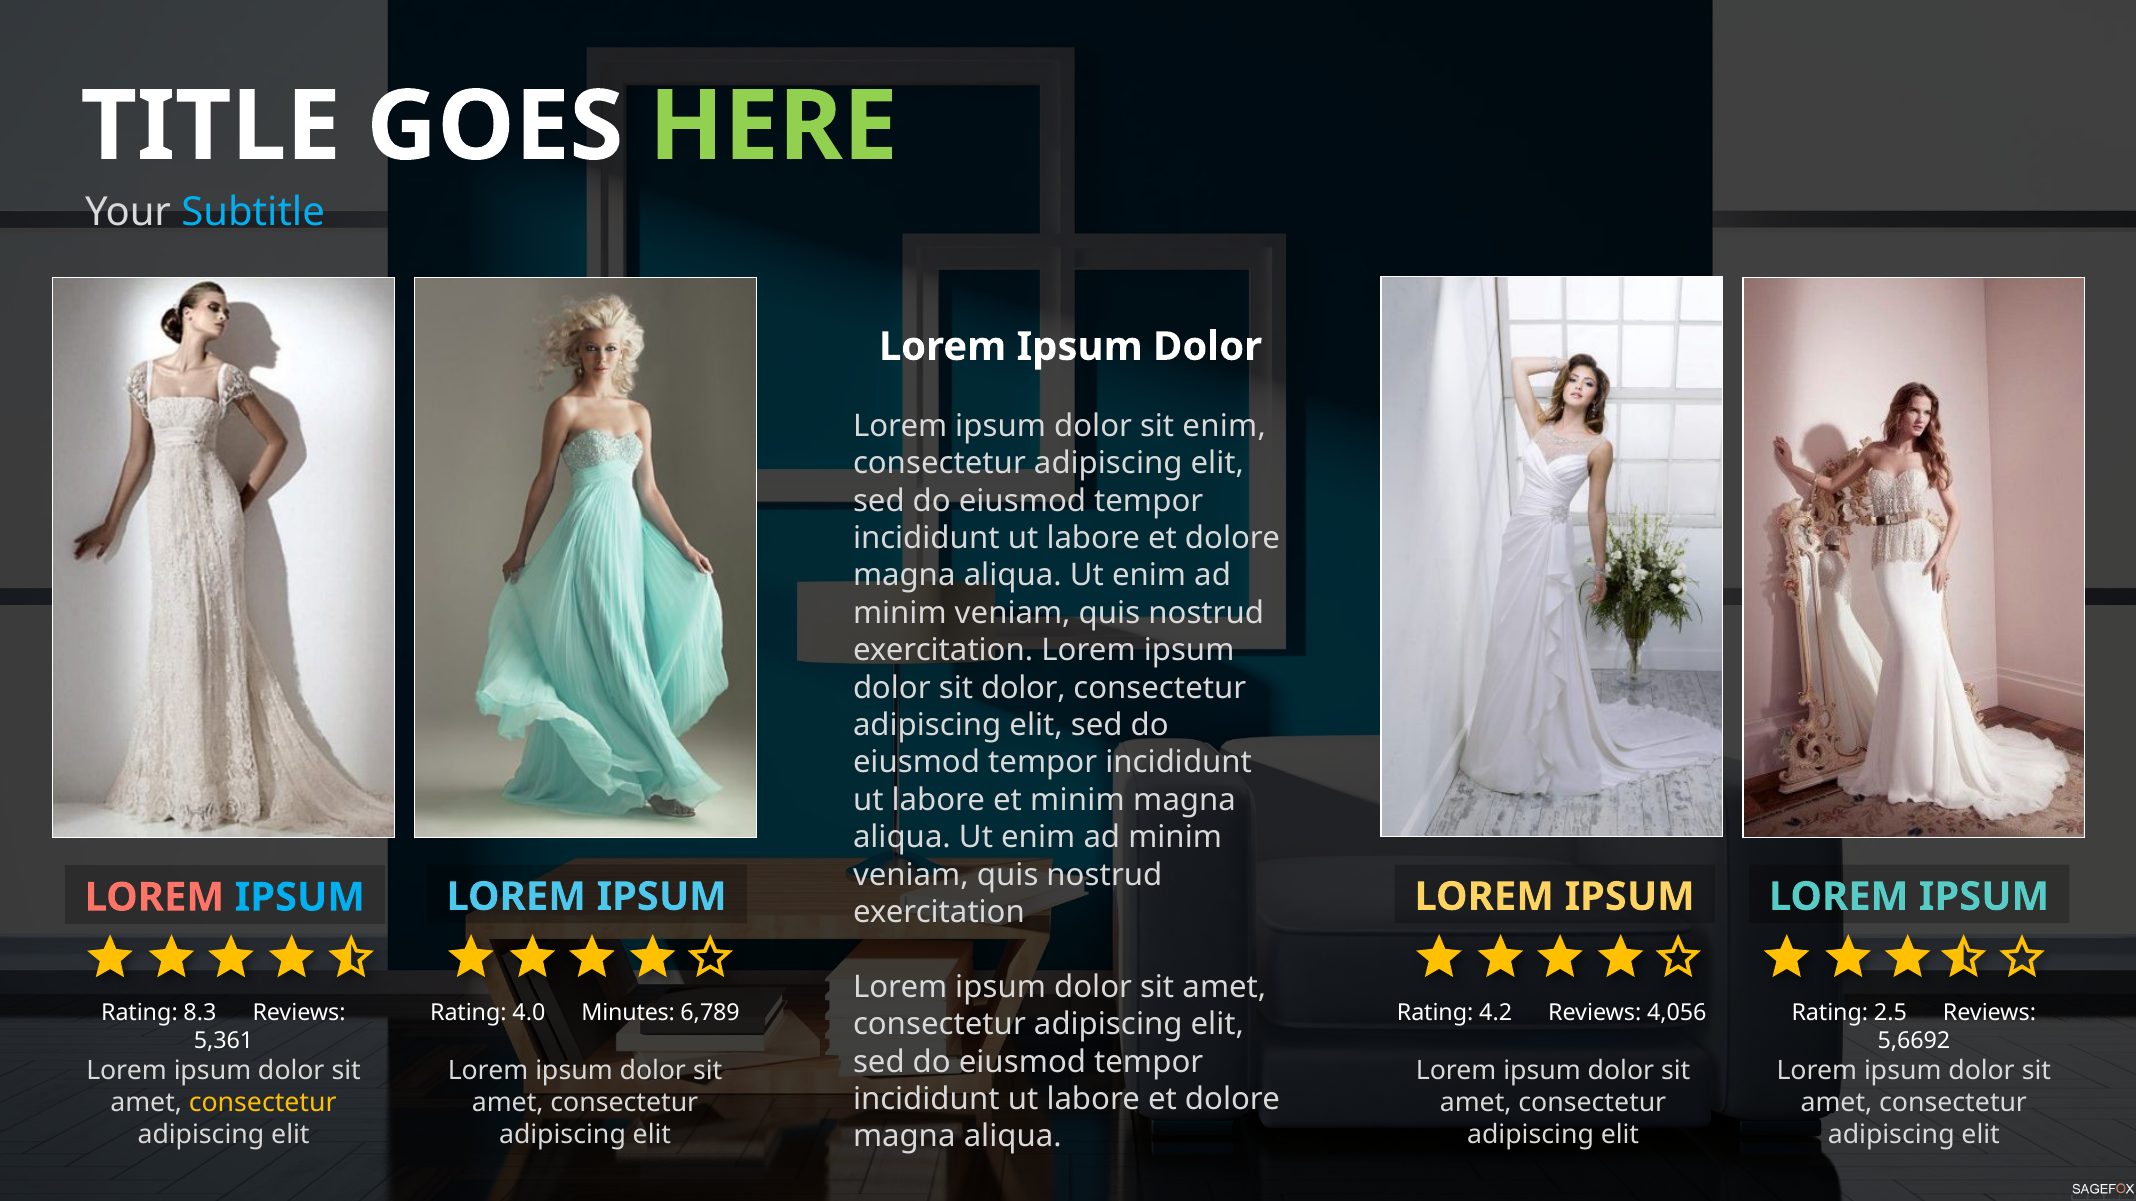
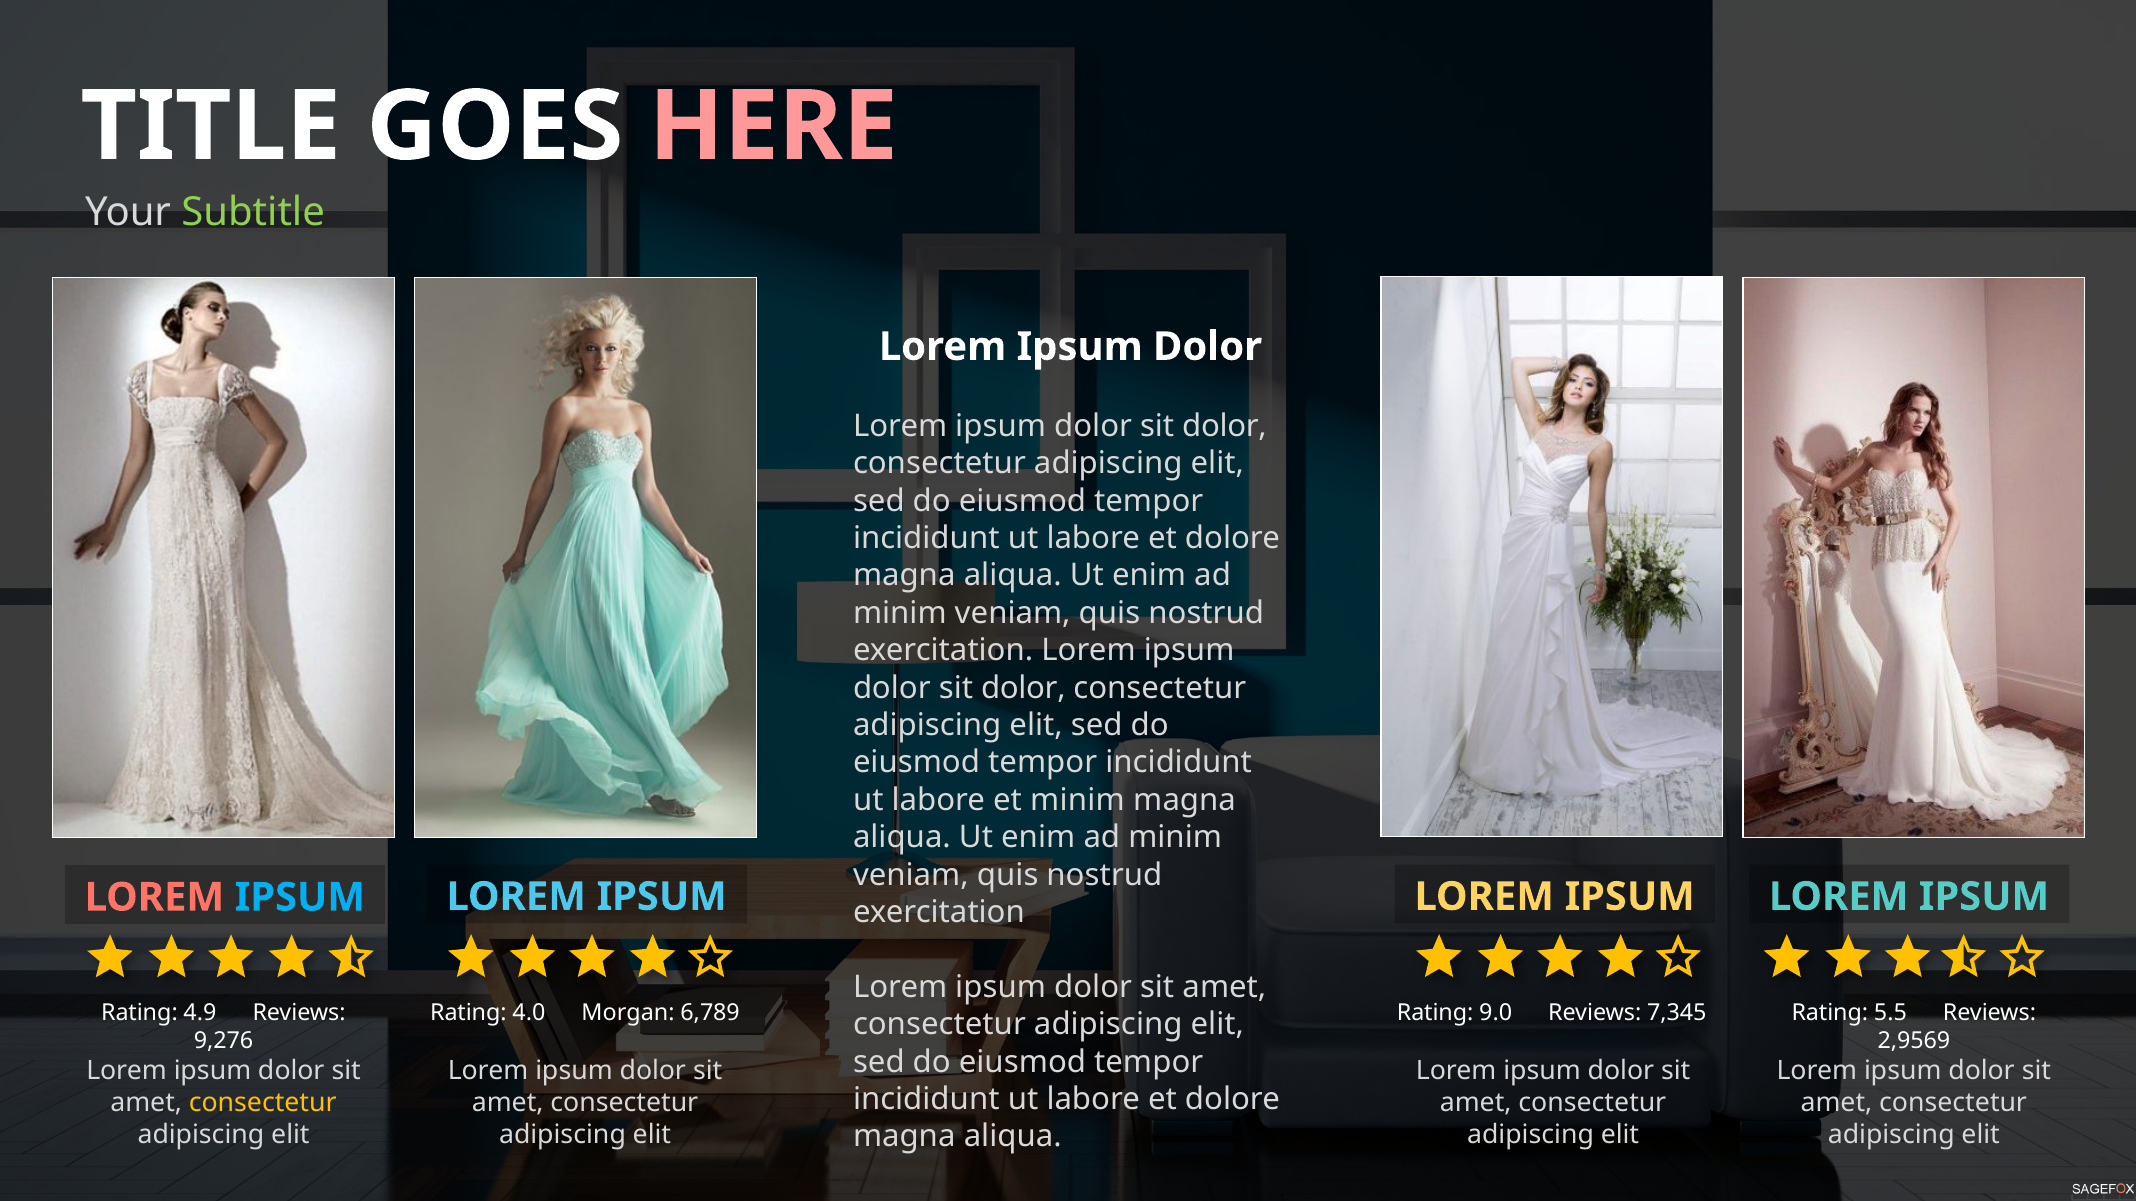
HERE colour: light green -> pink
Subtitle colour: light blue -> light green
enim at (1224, 426): enim -> dolor
Minutes: Minutes -> Morgan
4.2: 4.2 -> 9.0
4,056: 4,056 -> 7,345
2.5: 2.5 -> 5.5
8.3: 8.3 -> 4.9
5,6692: 5,6692 -> 2,9569
5,361: 5,361 -> 9,276
